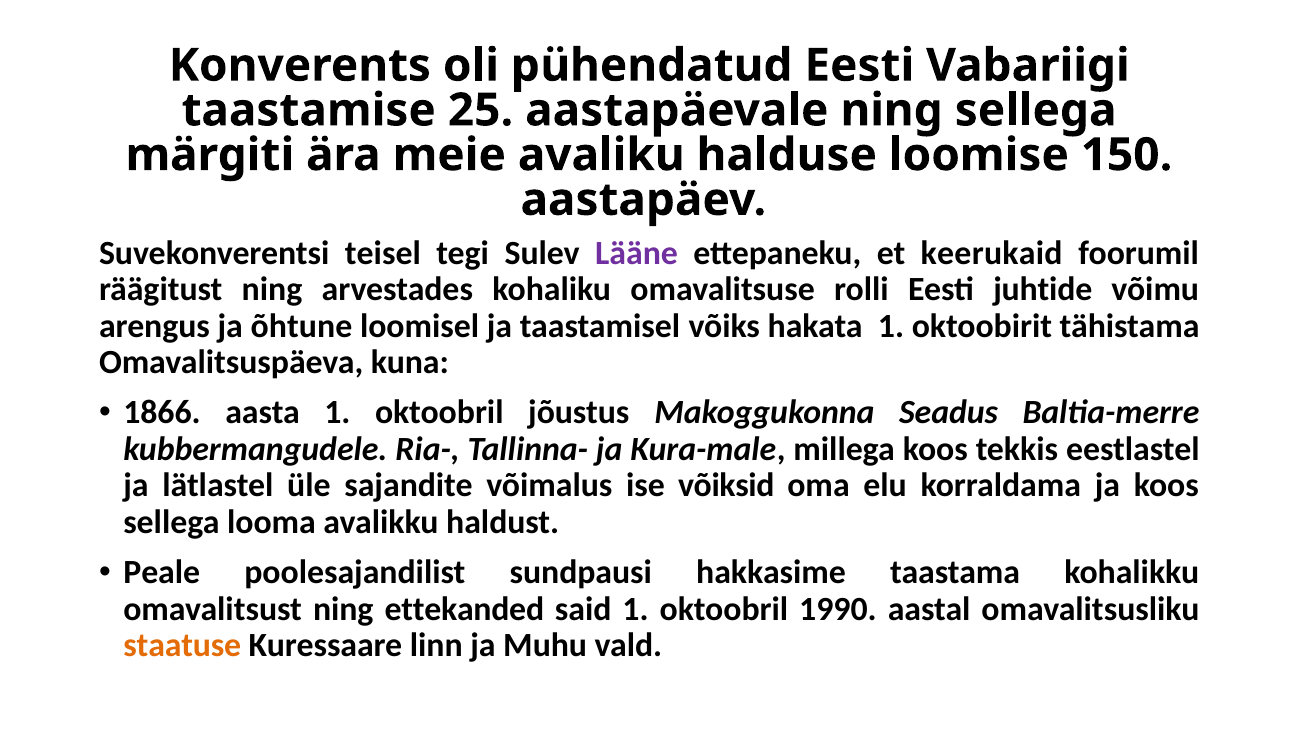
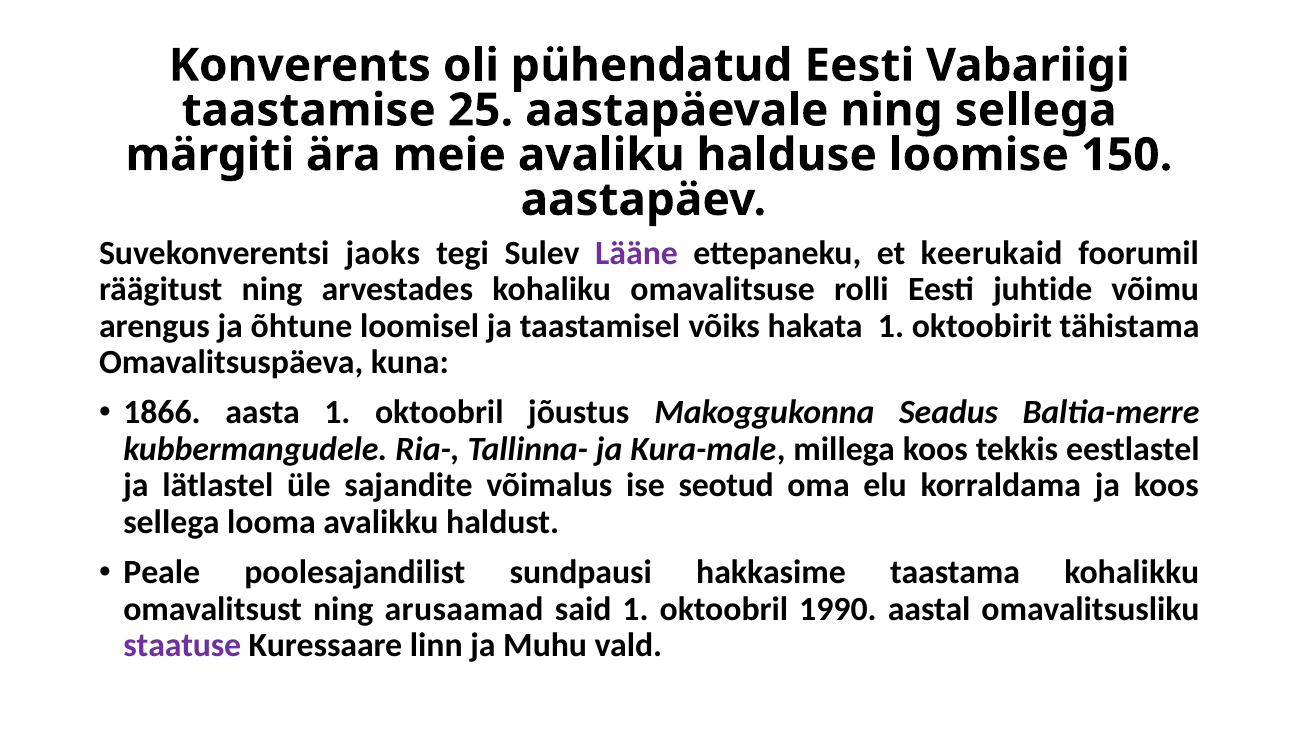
teisel: teisel -> jaoks
võiksid: võiksid -> seotud
ettekanded: ettekanded -> arusaamad
staatuse colour: orange -> purple
